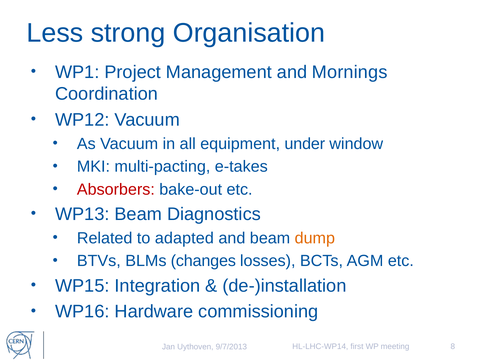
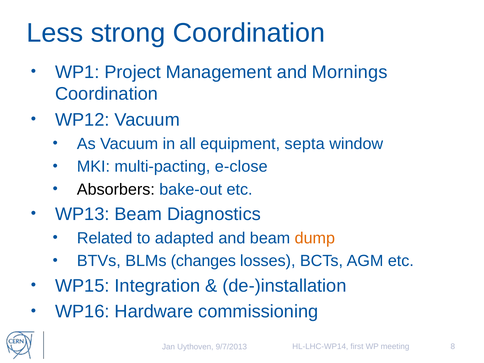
strong Organisation: Organisation -> Coordination
under: under -> septa
e-takes: e-takes -> e-close
Absorbers colour: red -> black
